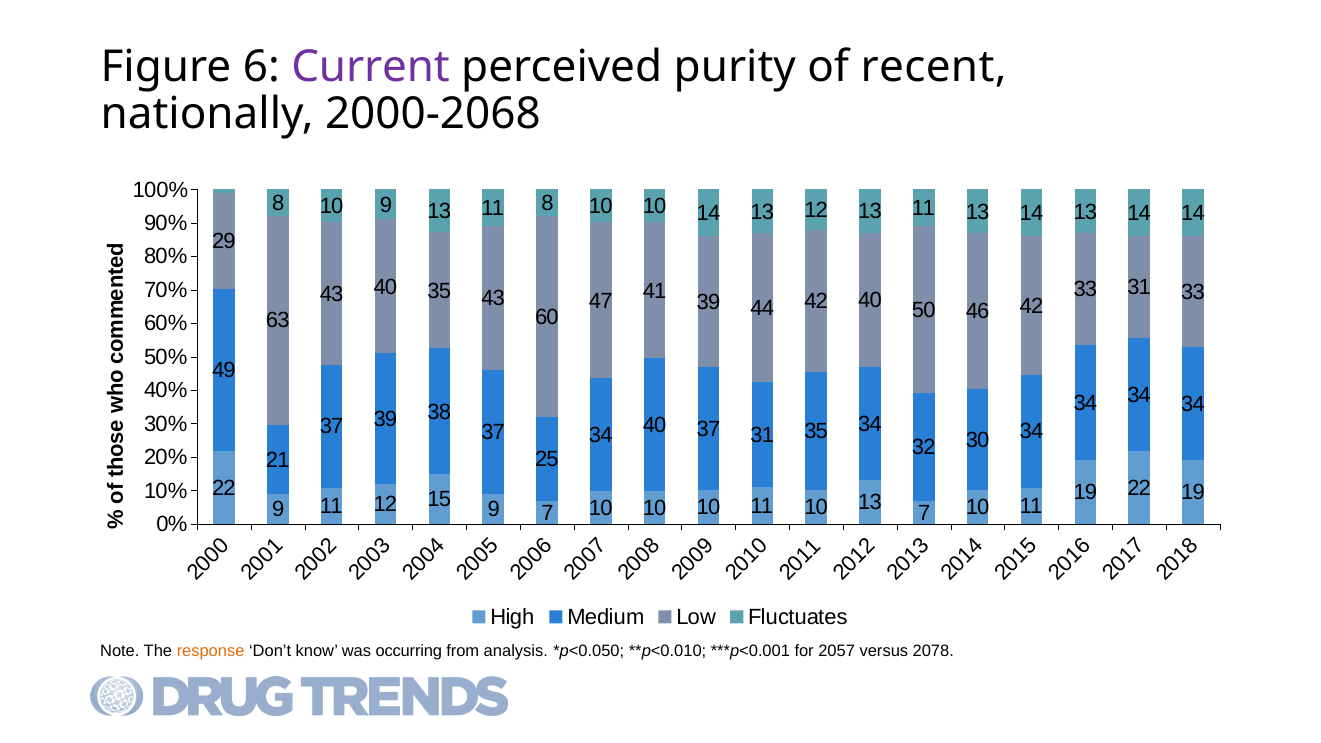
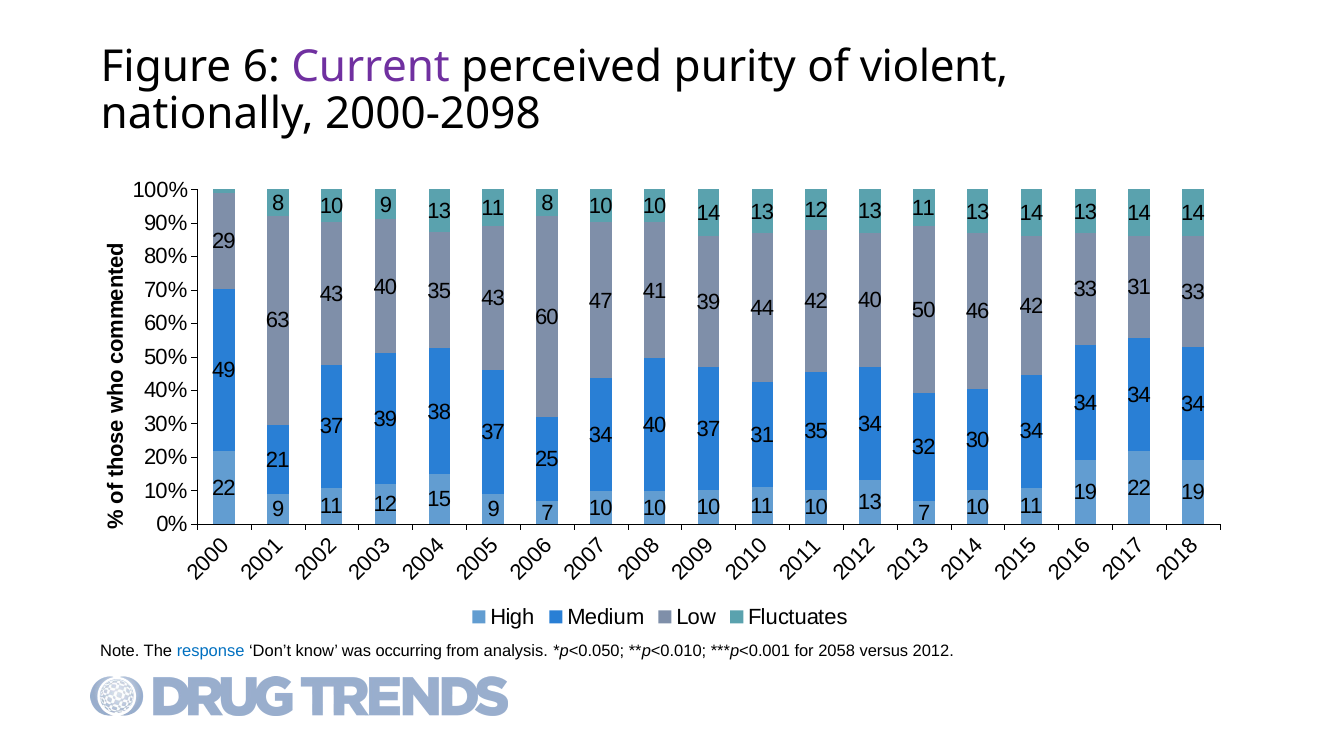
recent: recent -> violent
2000-2068: 2000-2068 -> 2000-2098
response colour: orange -> blue
2057: 2057 -> 2058
2078: 2078 -> 2012
